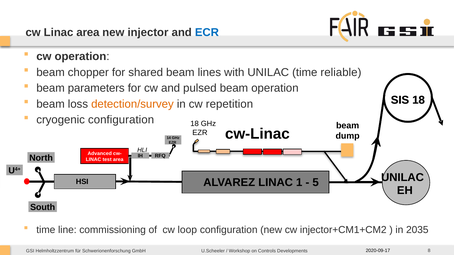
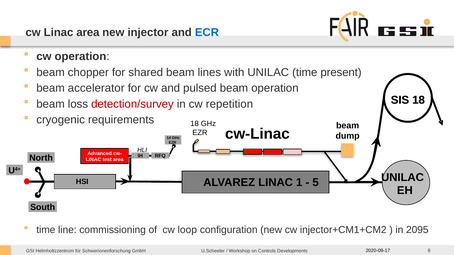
reliable: reliable -> present
parameters: parameters -> accelerator
detection/survey colour: orange -> red
cryogenic configuration: configuration -> requirements
2035: 2035 -> 2095
